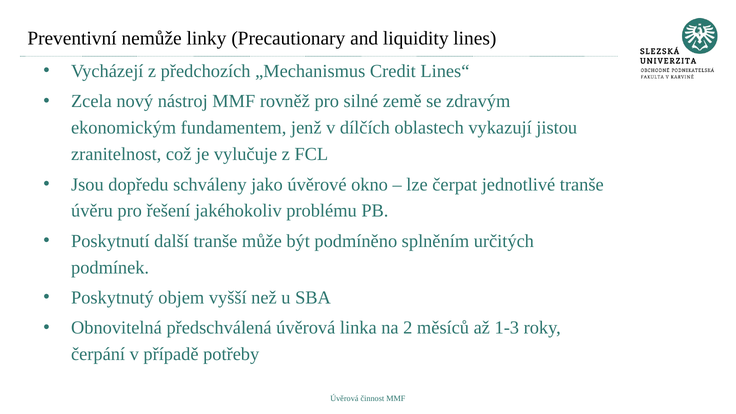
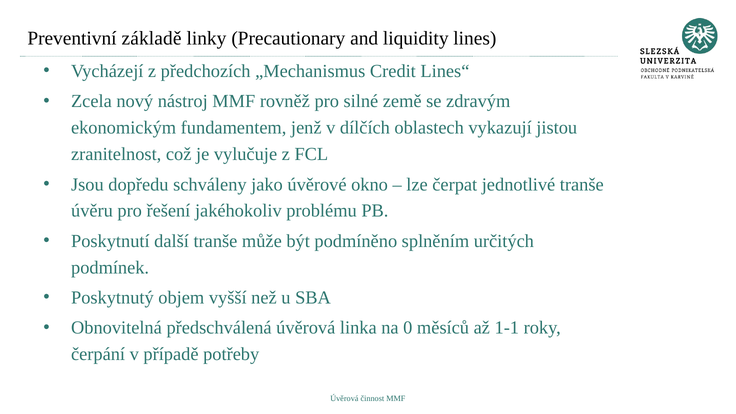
nemůže: nemůže -> základě
2: 2 -> 0
1-3: 1-3 -> 1-1
